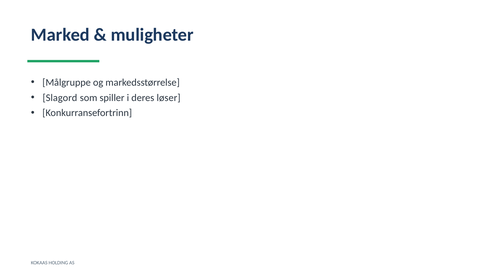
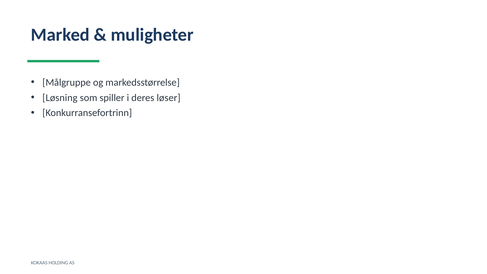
Slagord: Slagord -> Løsning
